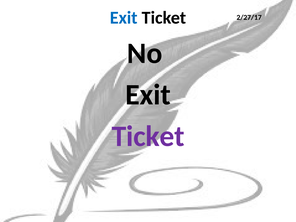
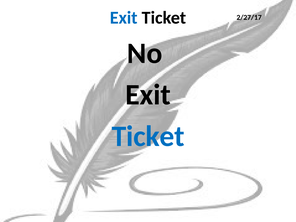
Ticket at (148, 136) colour: purple -> blue
